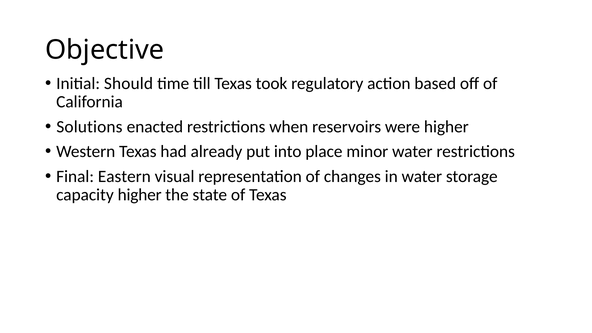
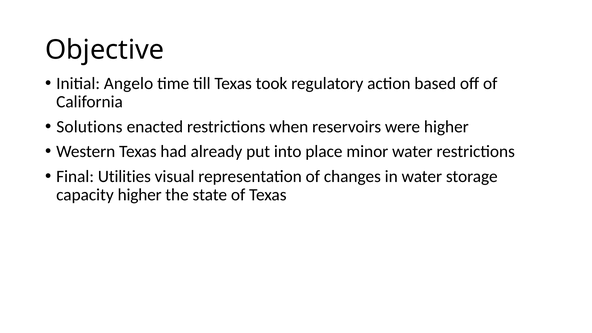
Should: Should -> Angelo
Eastern: Eastern -> Utilities
